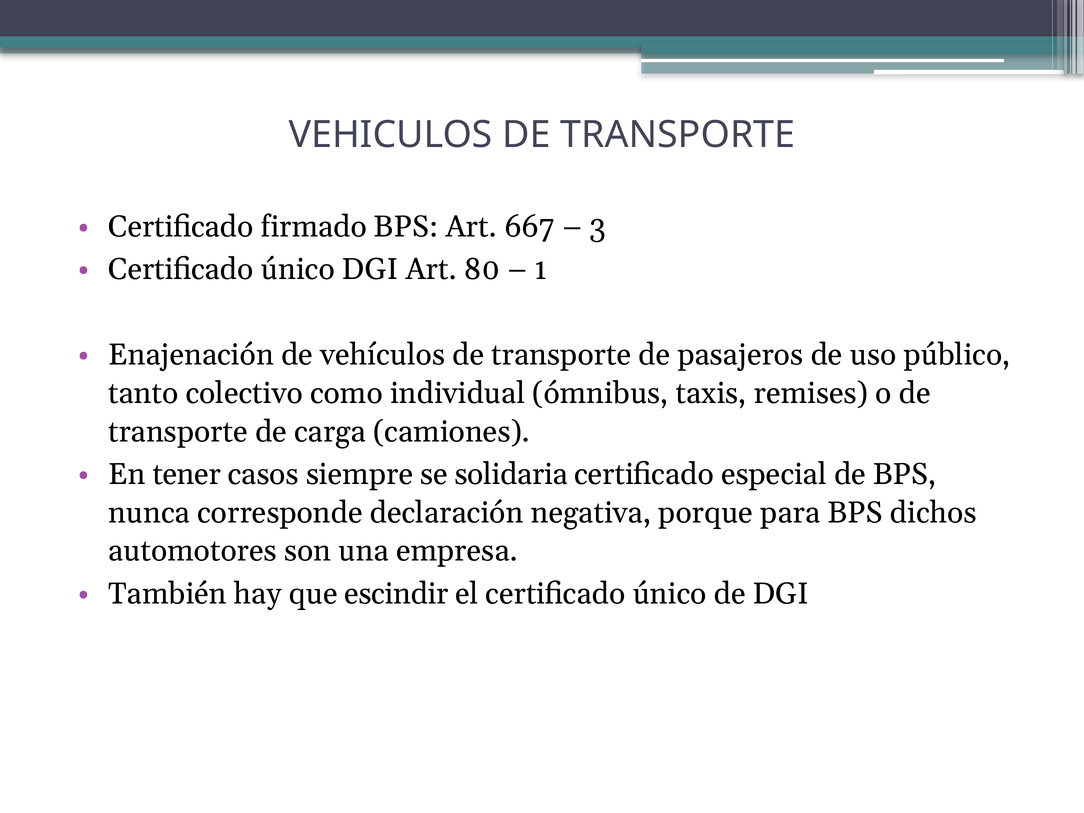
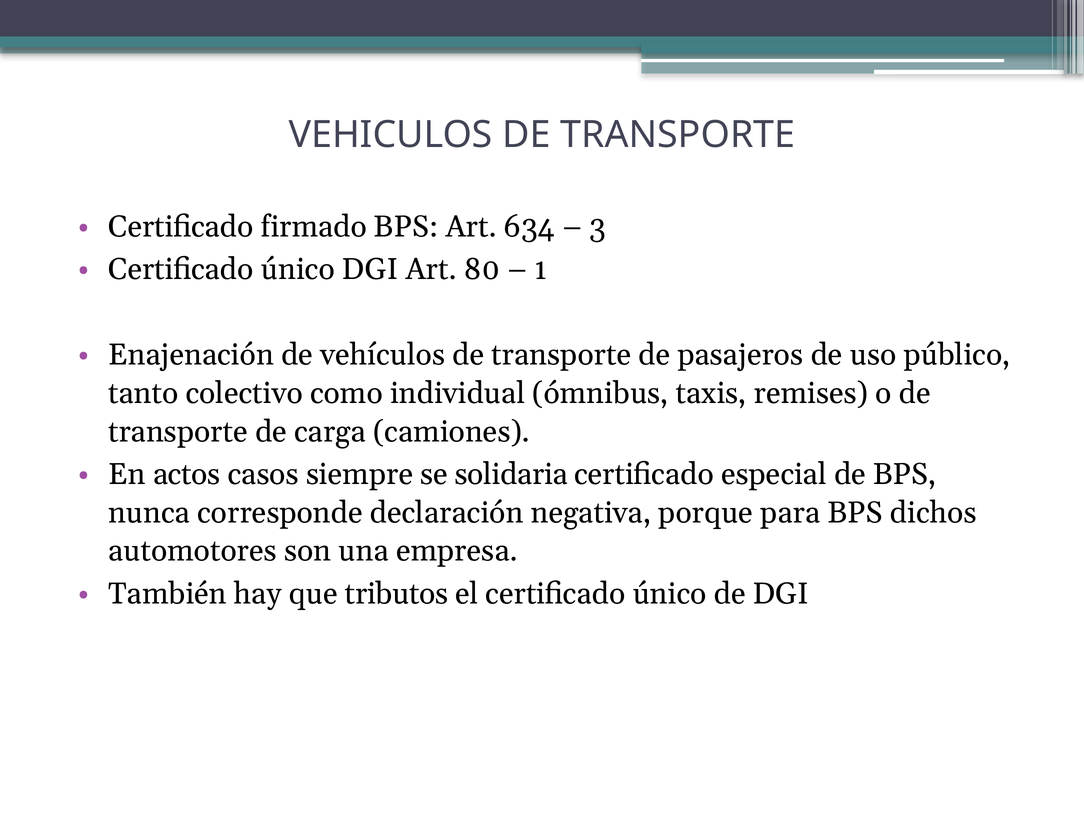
667: 667 -> 634
tener: tener -> actos
escindir: escindir -> tributos
